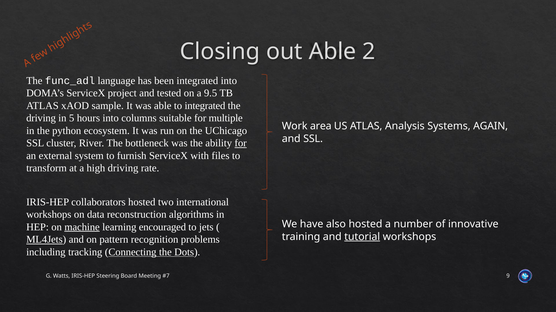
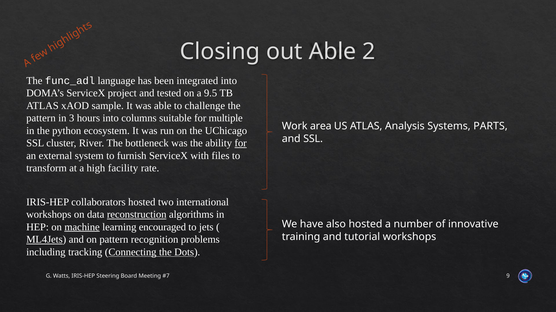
to integrated: integrated -> challenge
driving at (41, 118): driving -> pattern
5: 5 -> 3
AGAIN: AGAIN -> PARTS
high driving: driving -> facility
reconstruction underline: none -> present
tutorial underline: present -> none
